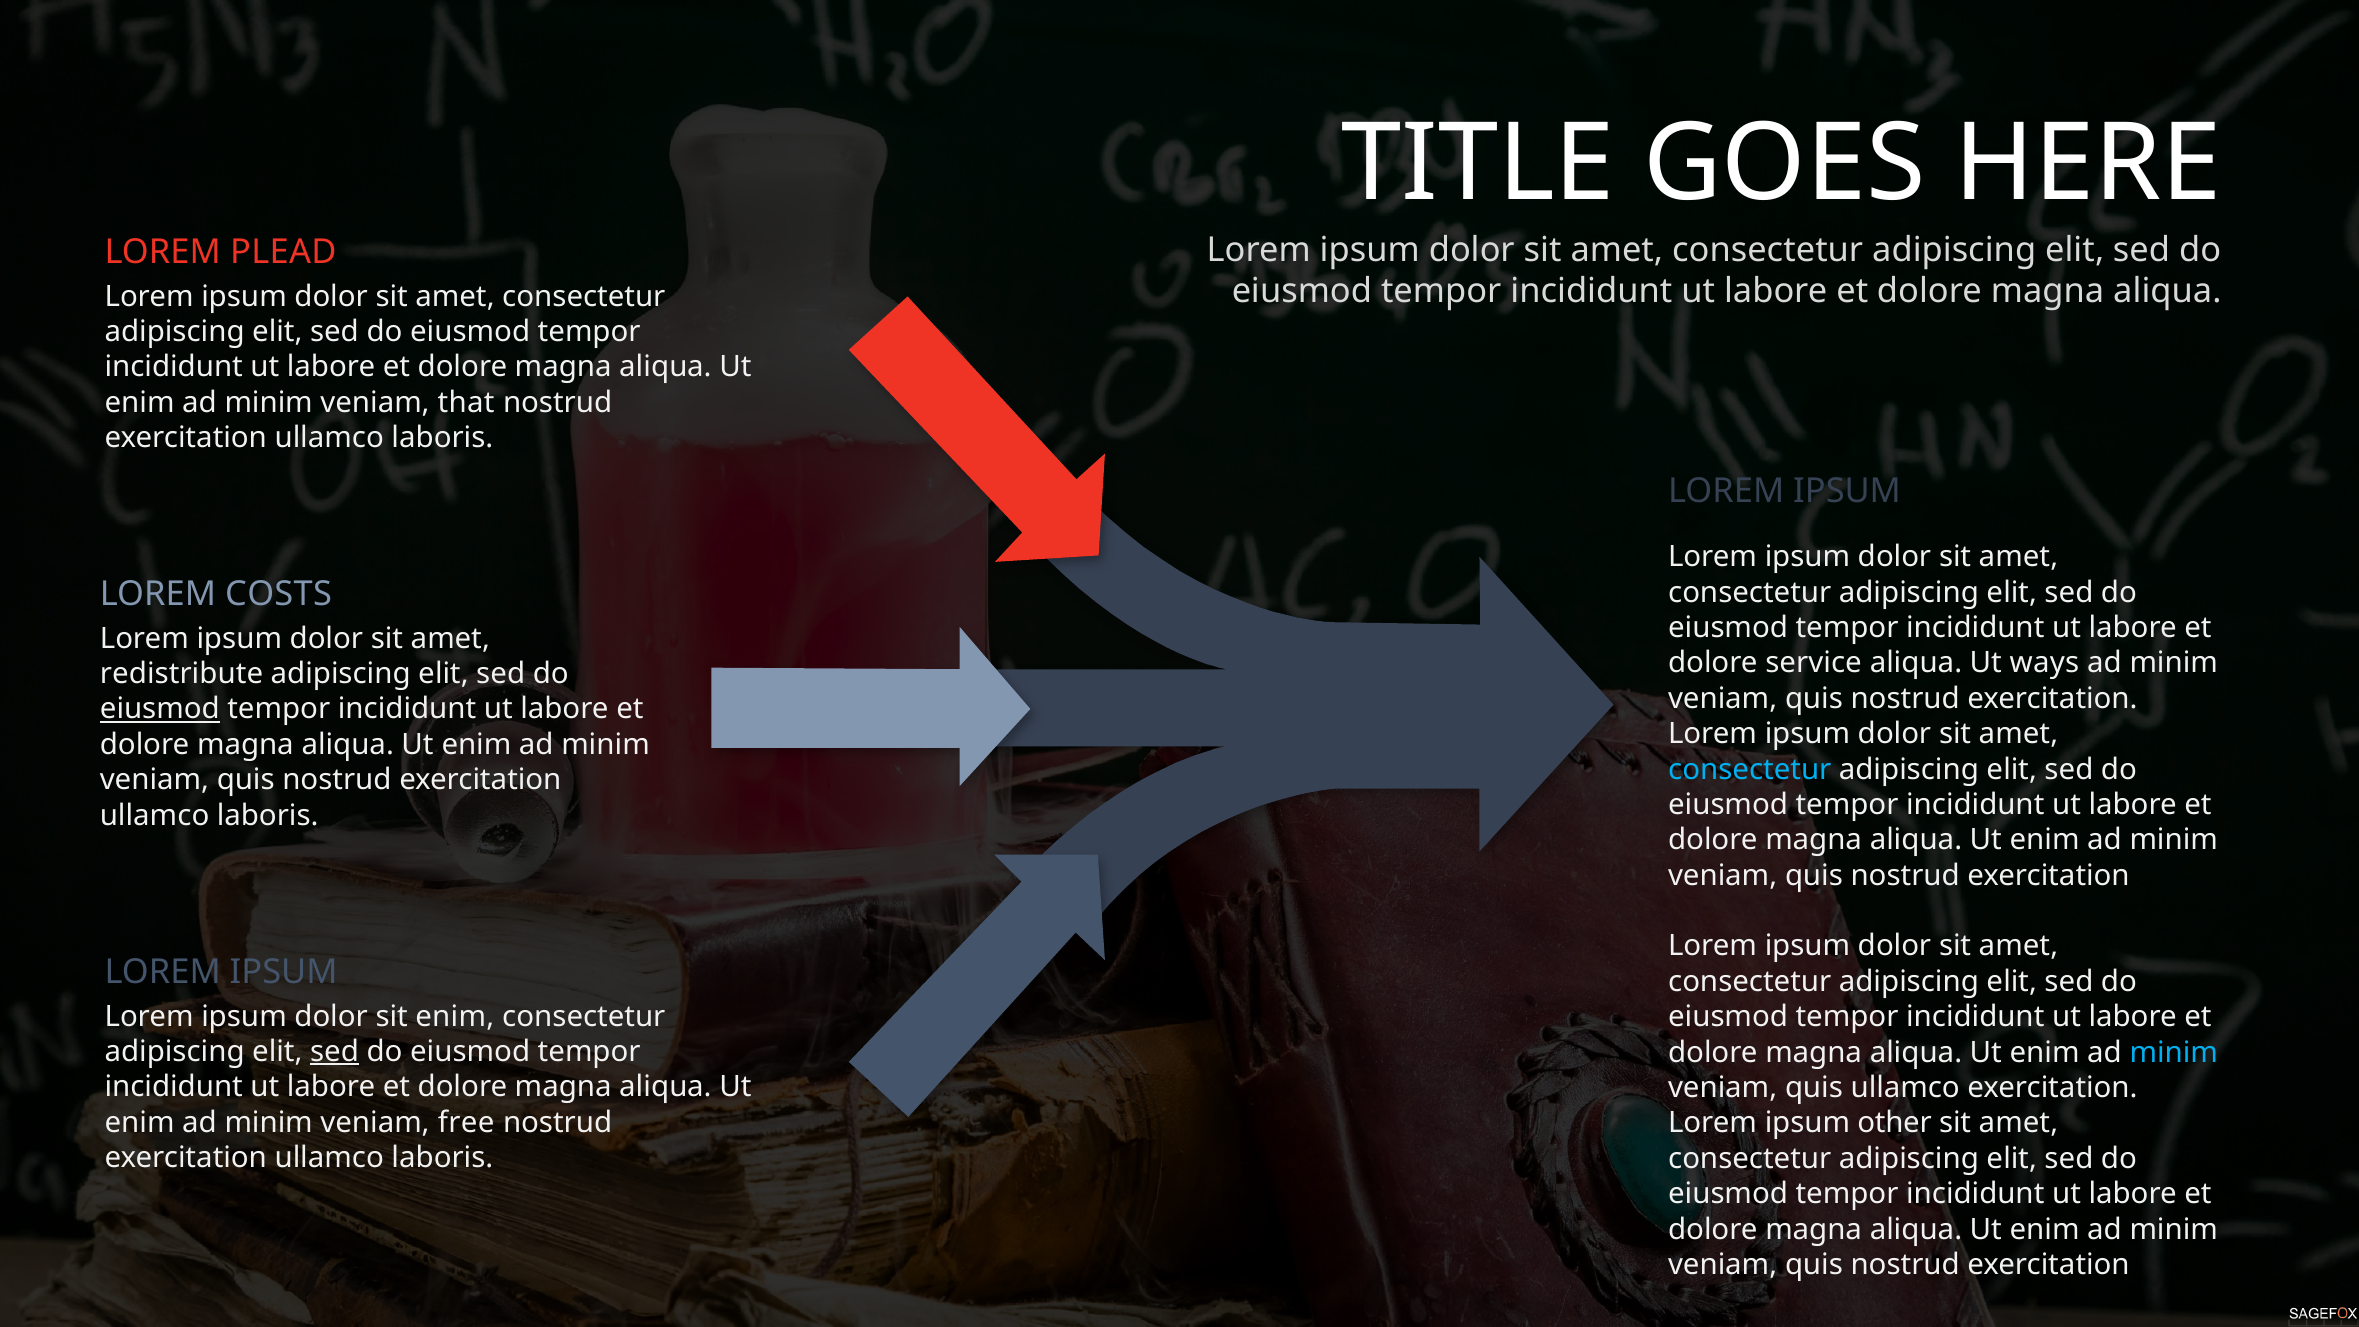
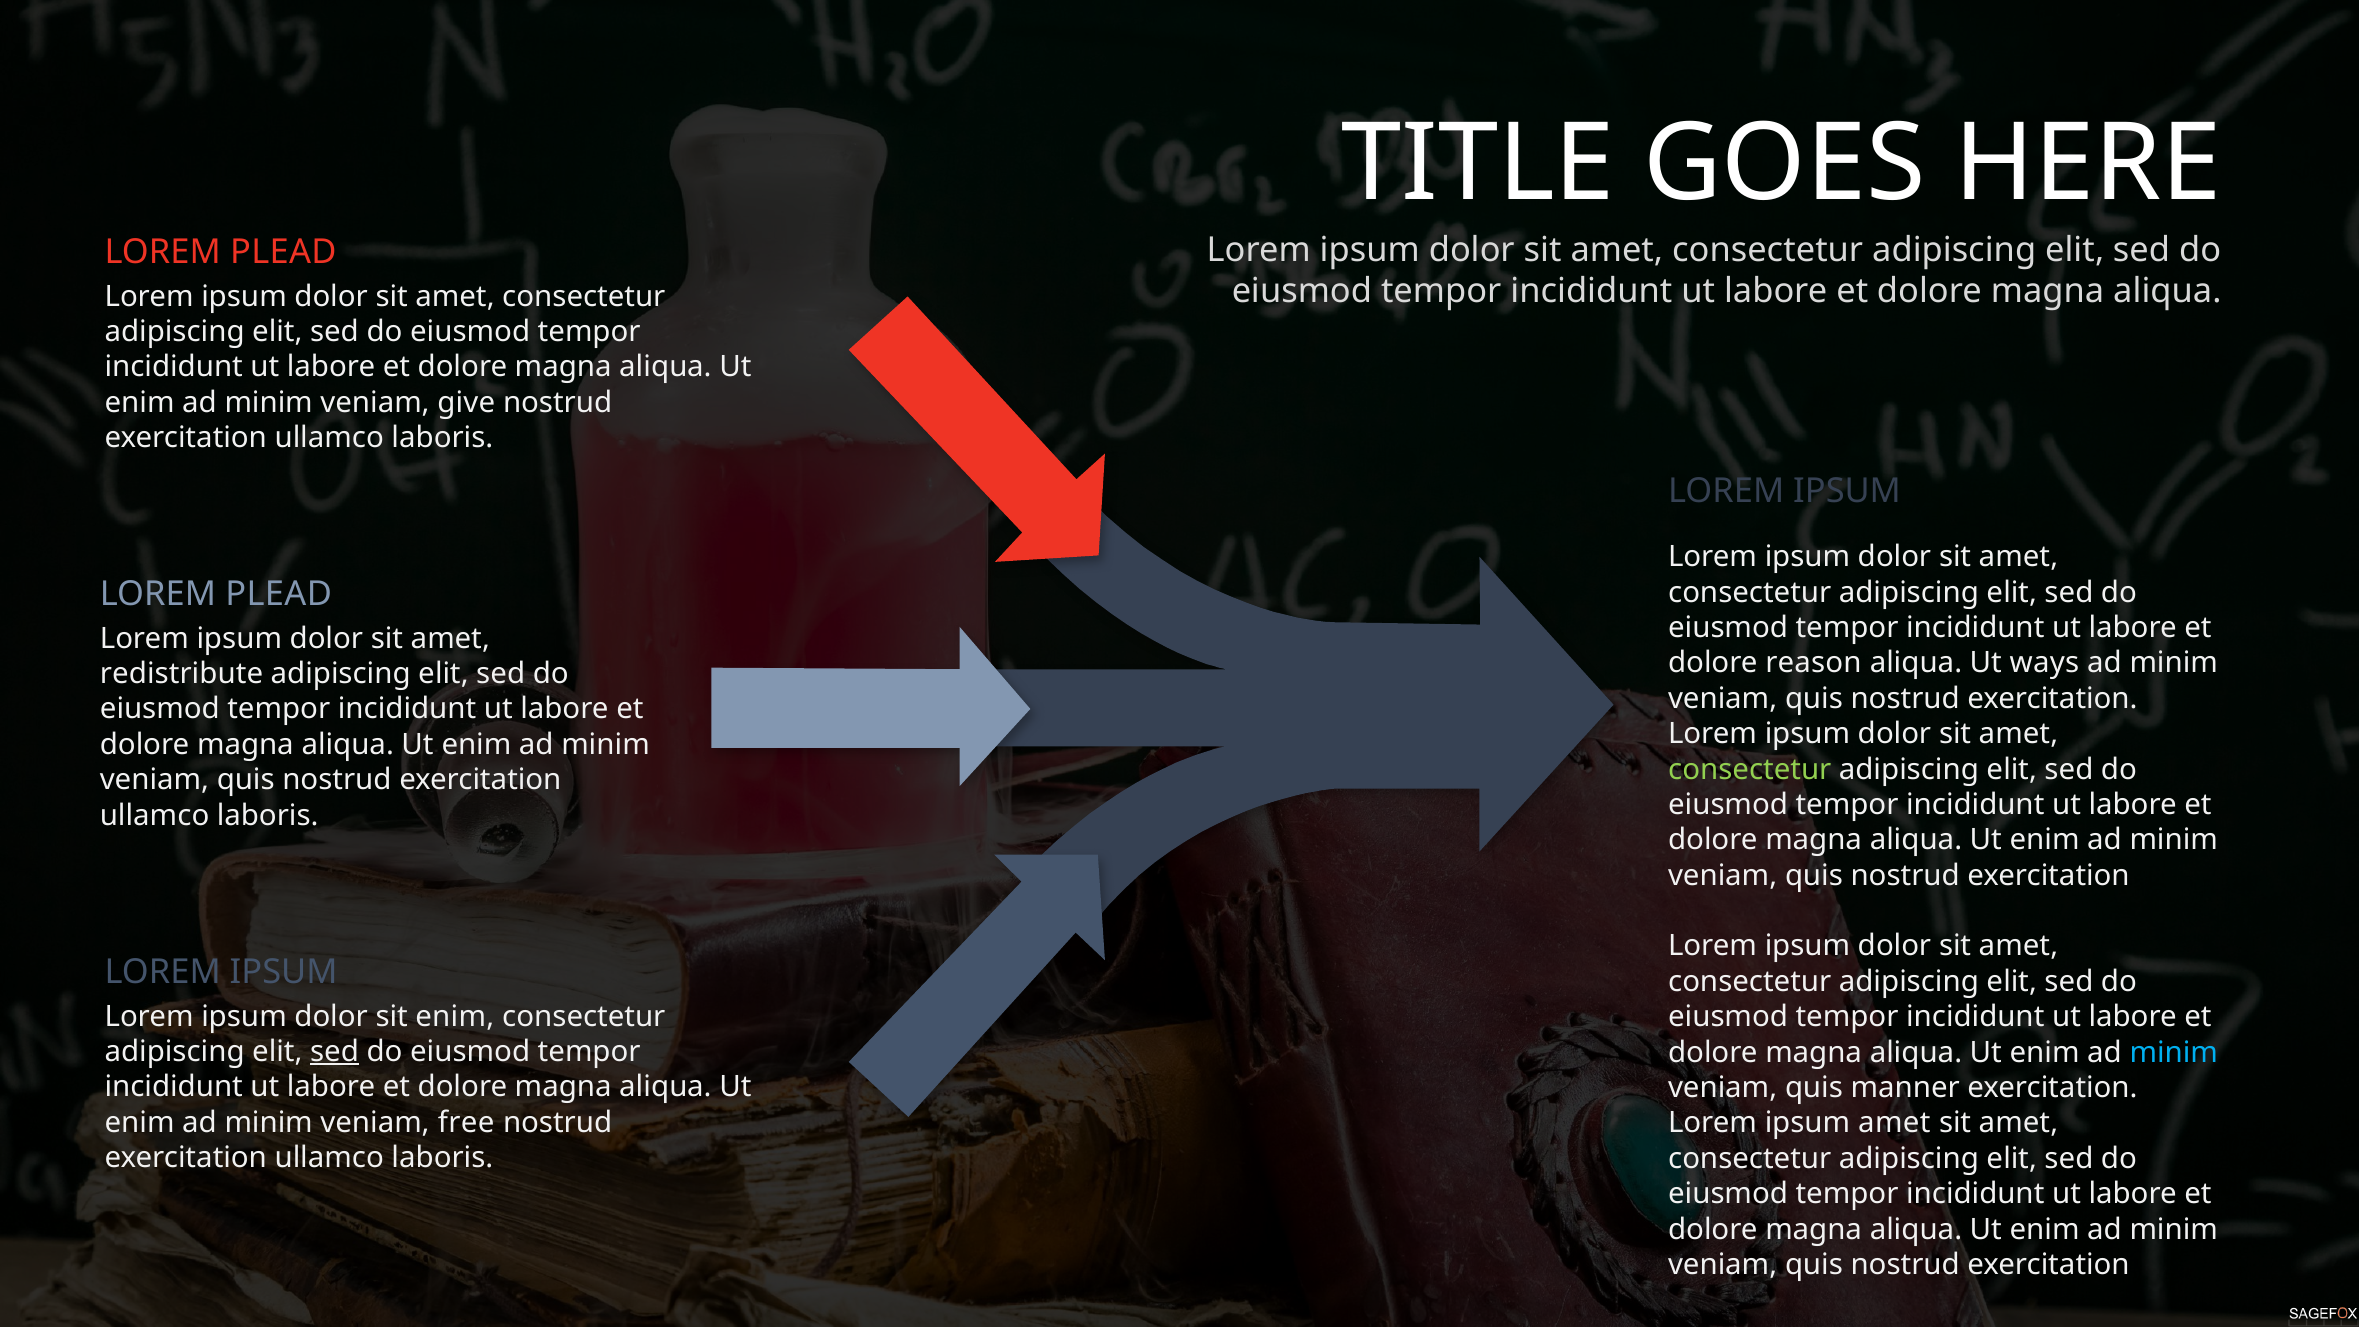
that: that -> give
COSTS at (279, 595): COSTS -> PLEAD
service: service -> reason
eiusmod at (160, 709) underline: present -> none
consectetur at (1750, 769) colour: light blue -> light green
quis ullamco: ullamco -> manner
ipsum other: other -> amet
